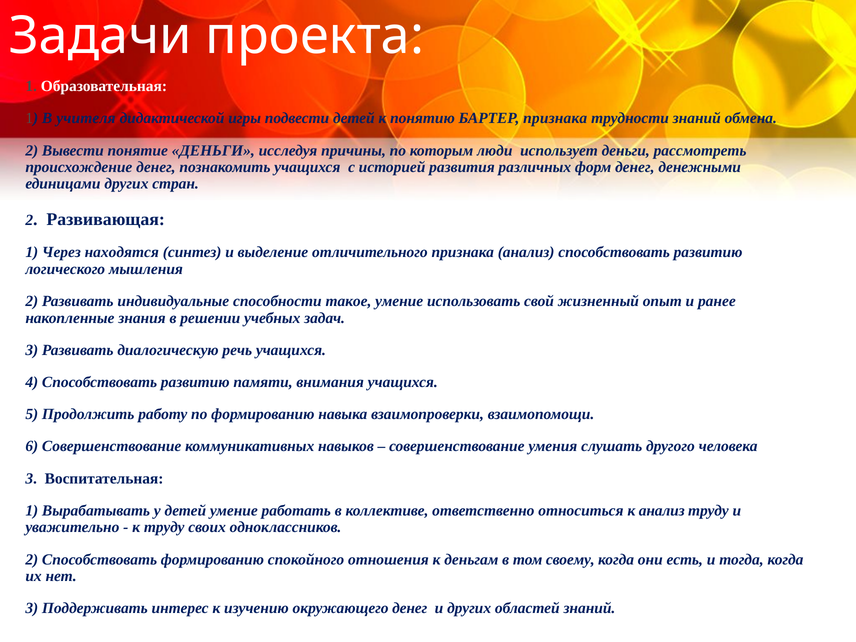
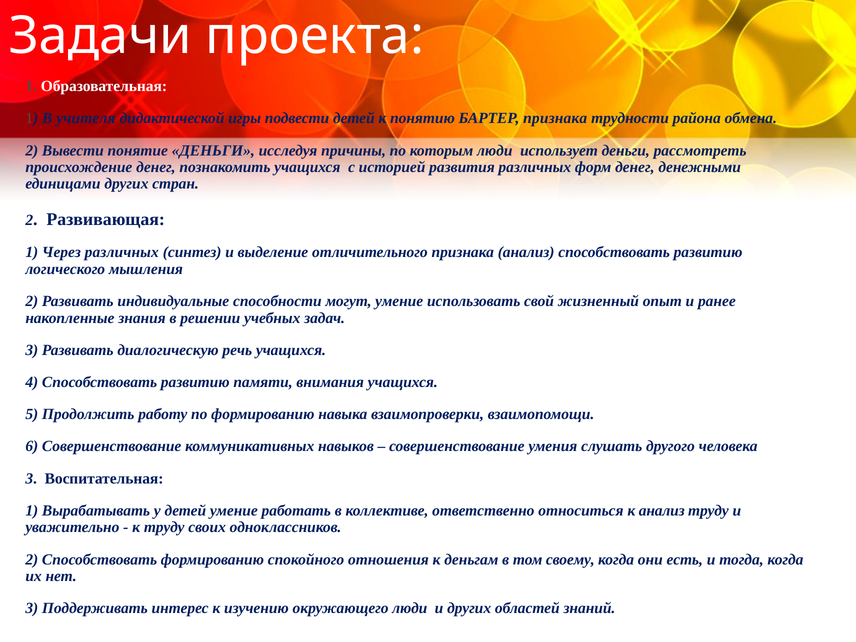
трудности знаний: знаний -> района
Через находятся: находятся -> различных
такое: такое -> могут
окружающего денег: денег -> люди
